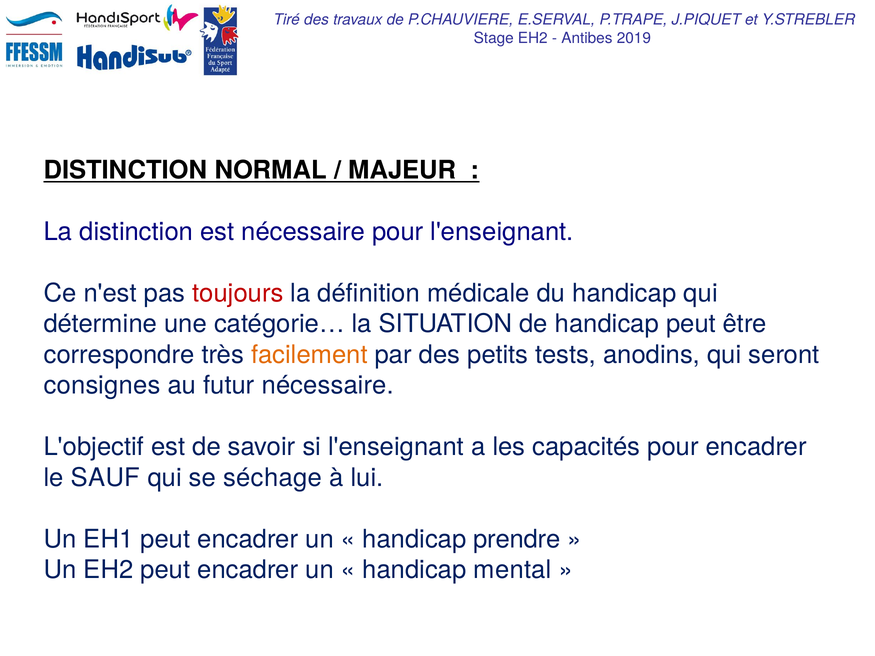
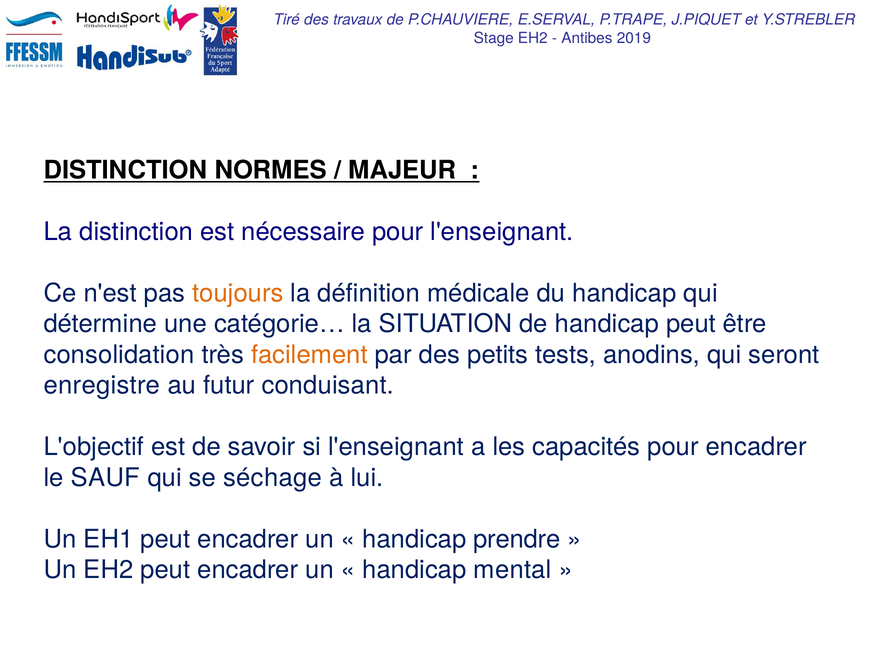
NORMAL: NORMAL -> NORMES
toujours colour: red -> orange
correspondre: correspondre -> consolidation
consignes: consignes -> enregistre
futur nécessaire: nécessaire -> conduisant
